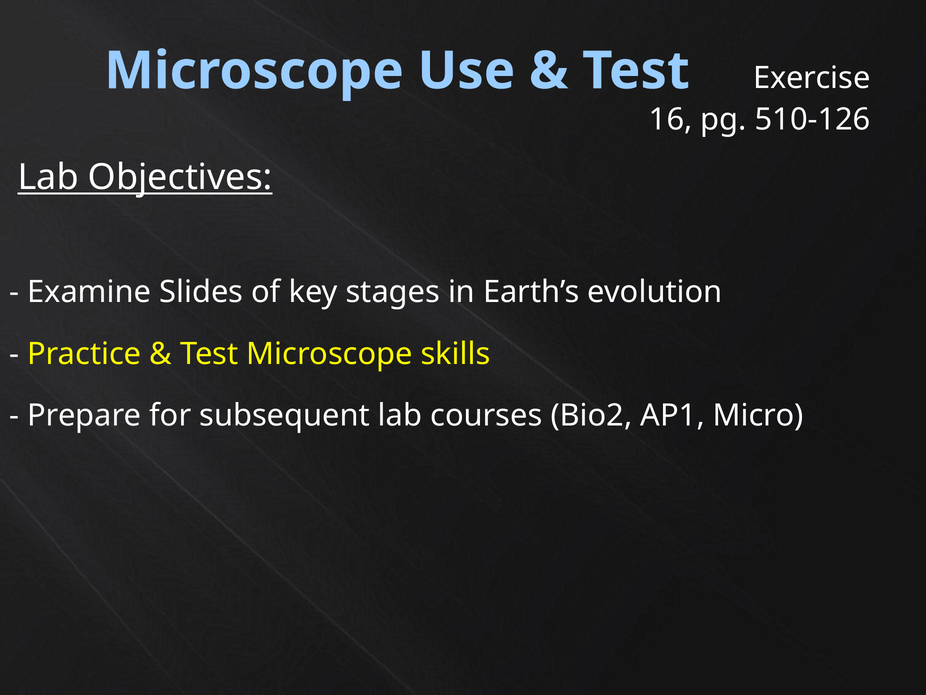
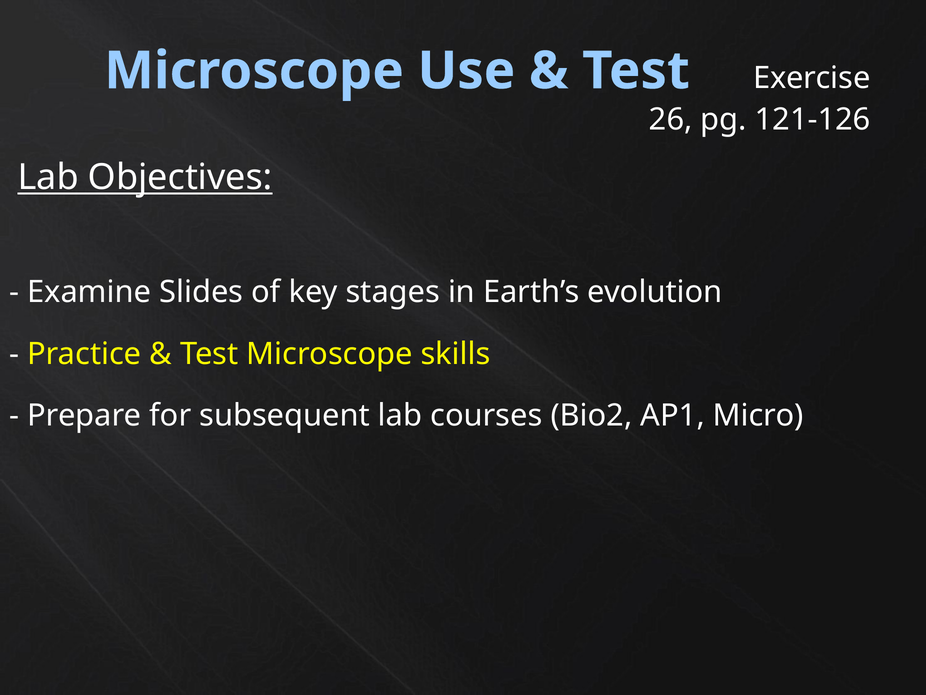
16: 16 -> 26
510-126: 510-126 -> 121-126
